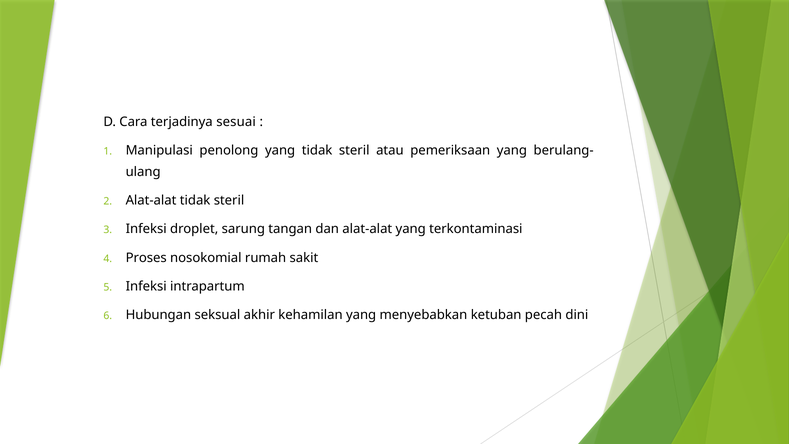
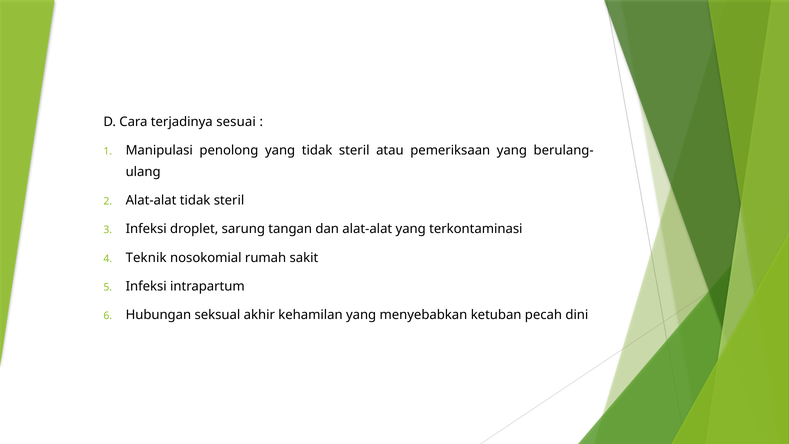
Proses: Proses -> Teknik
